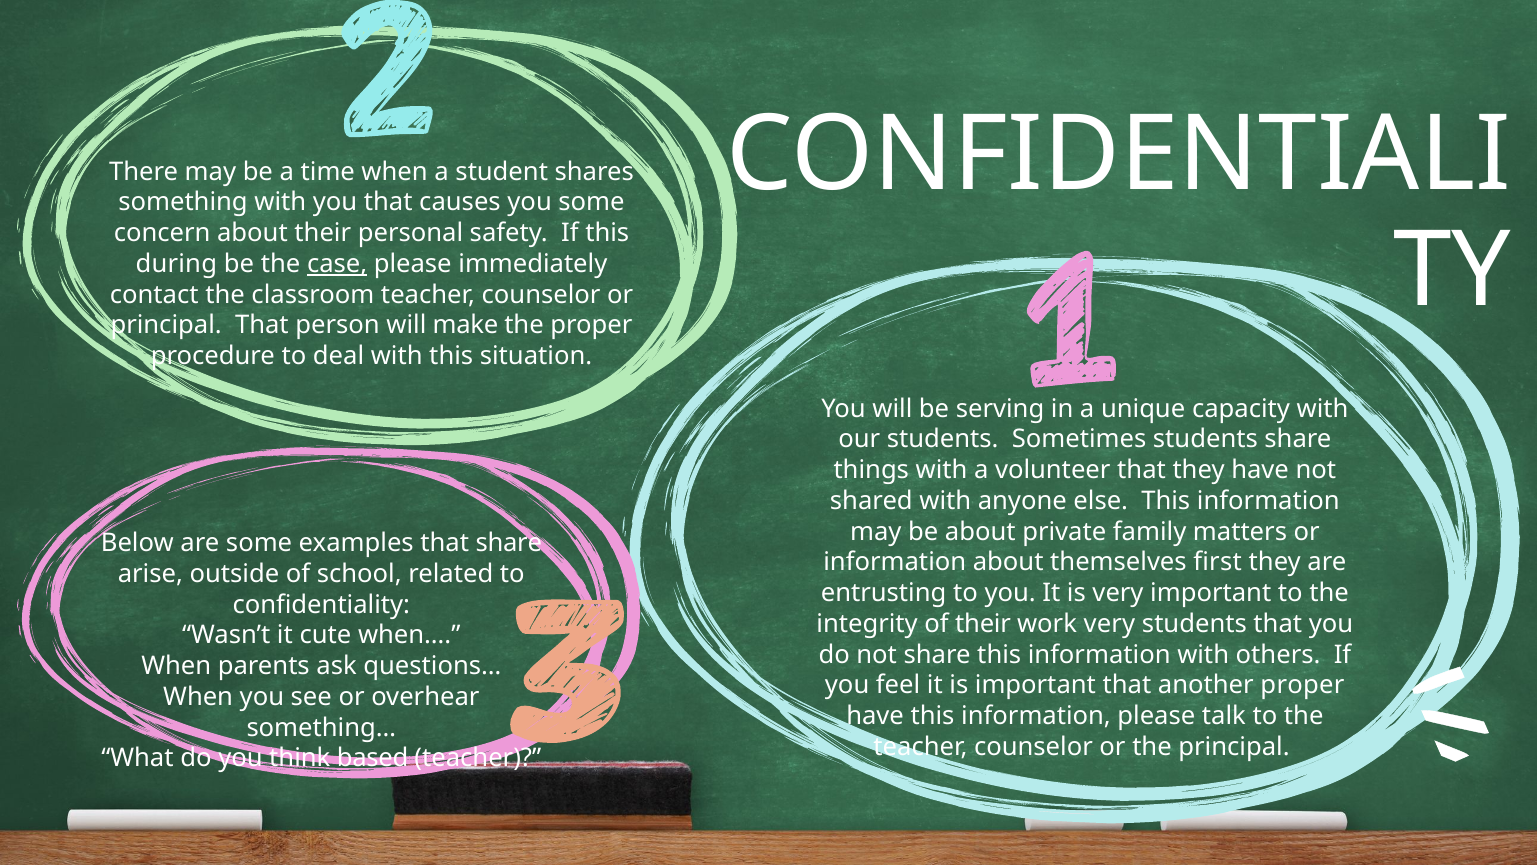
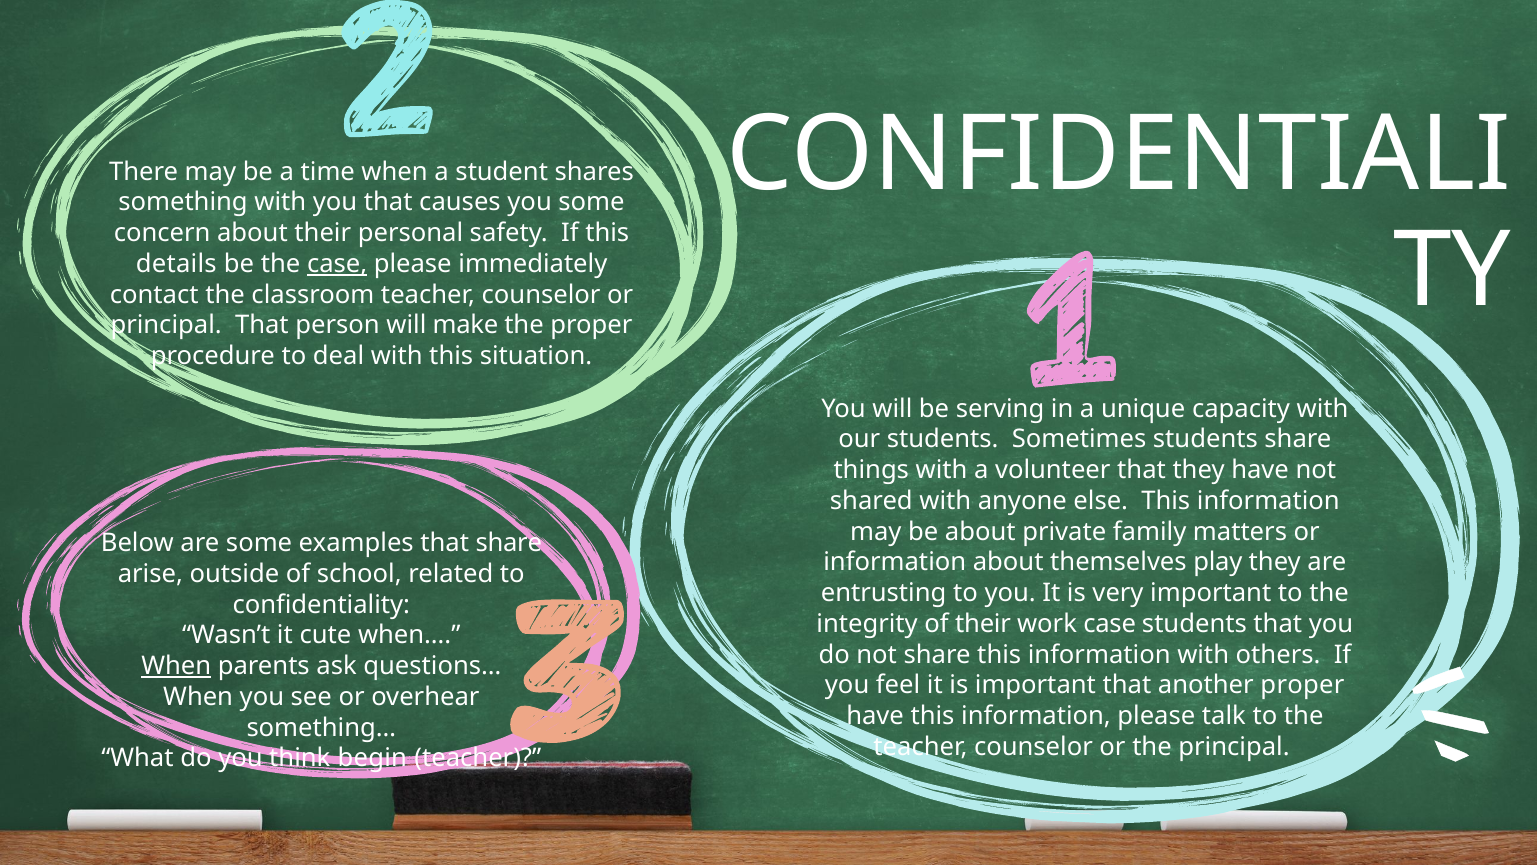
during: during -> details
first: first -> play
work very: very -> case
When at (176, 666) underline: none -> present
based: based -> begin
